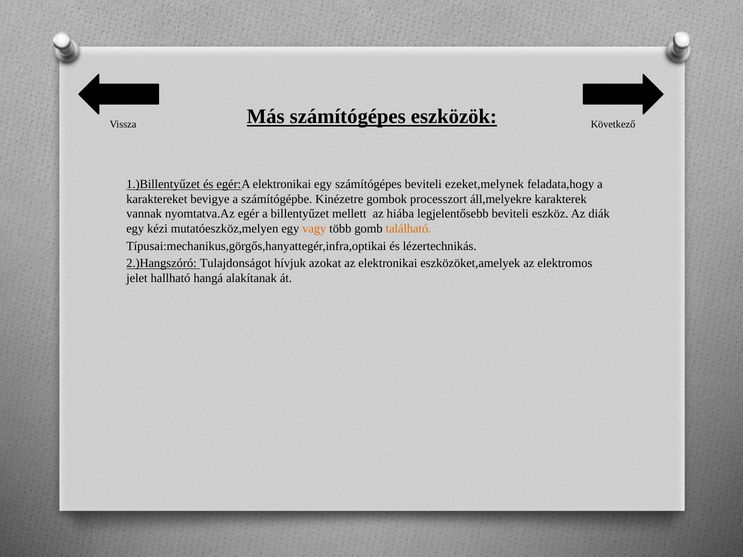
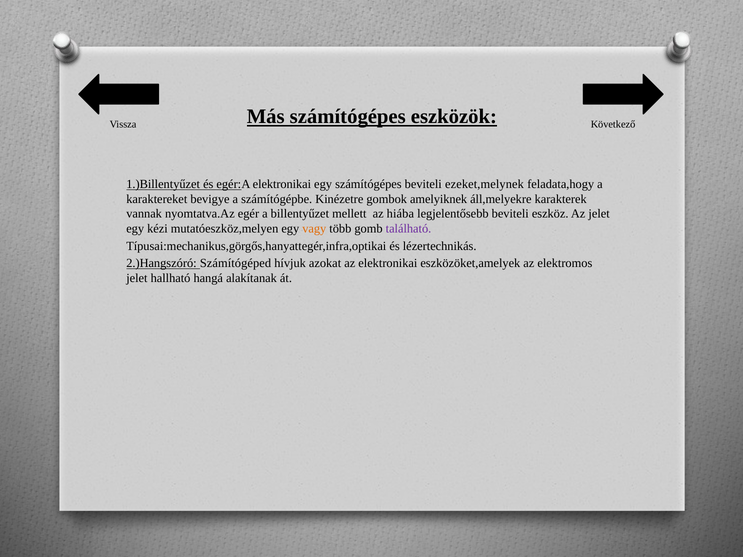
processzort: processzort -> amelyiknek
Az diák: diák -> jelet
található colour: orange -> purple
Tulajdonságot: Tulajdonságot -> Számítógéped
